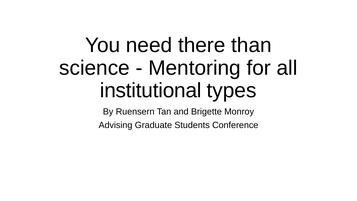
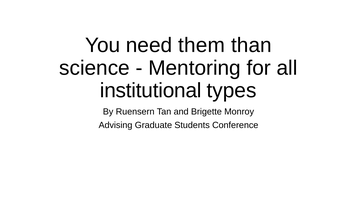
there: there -> them
